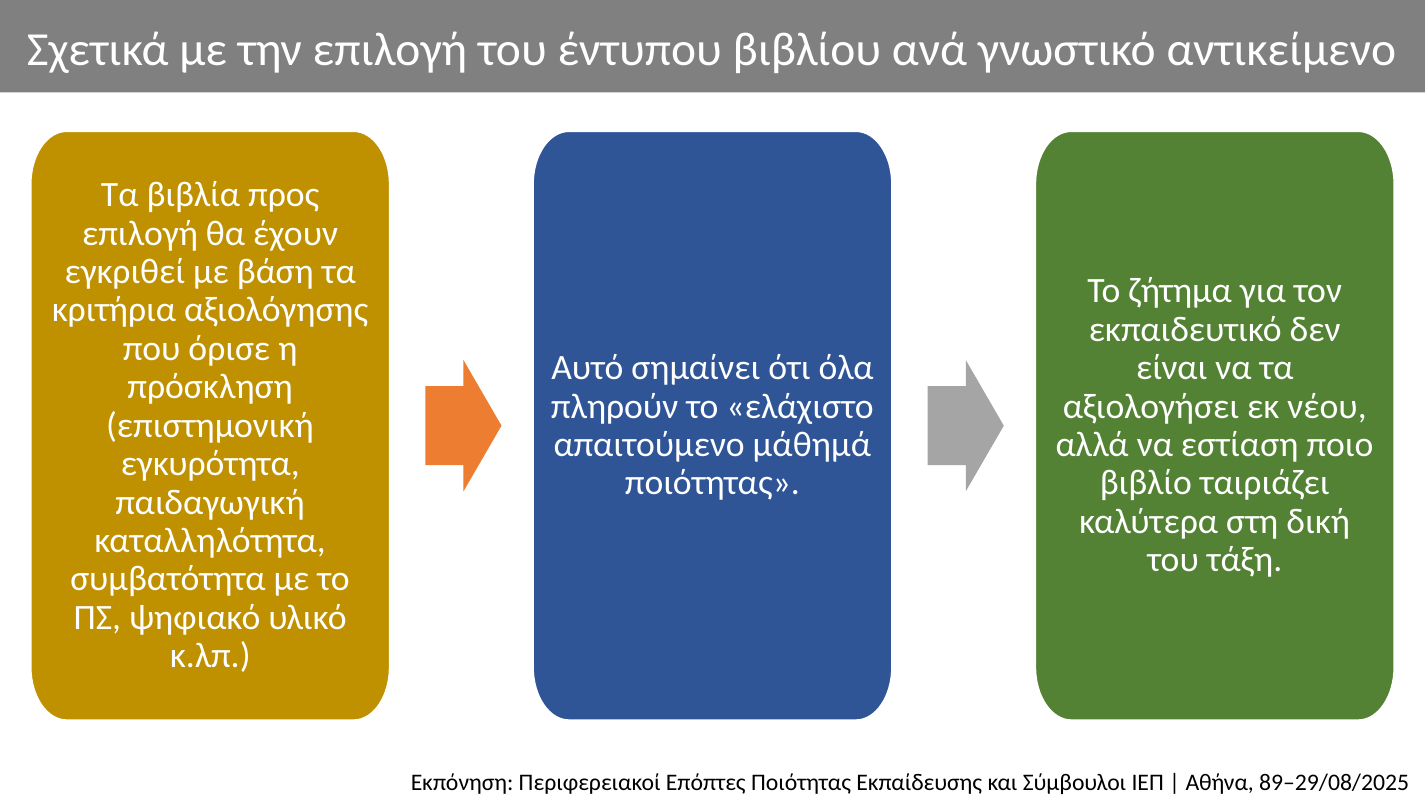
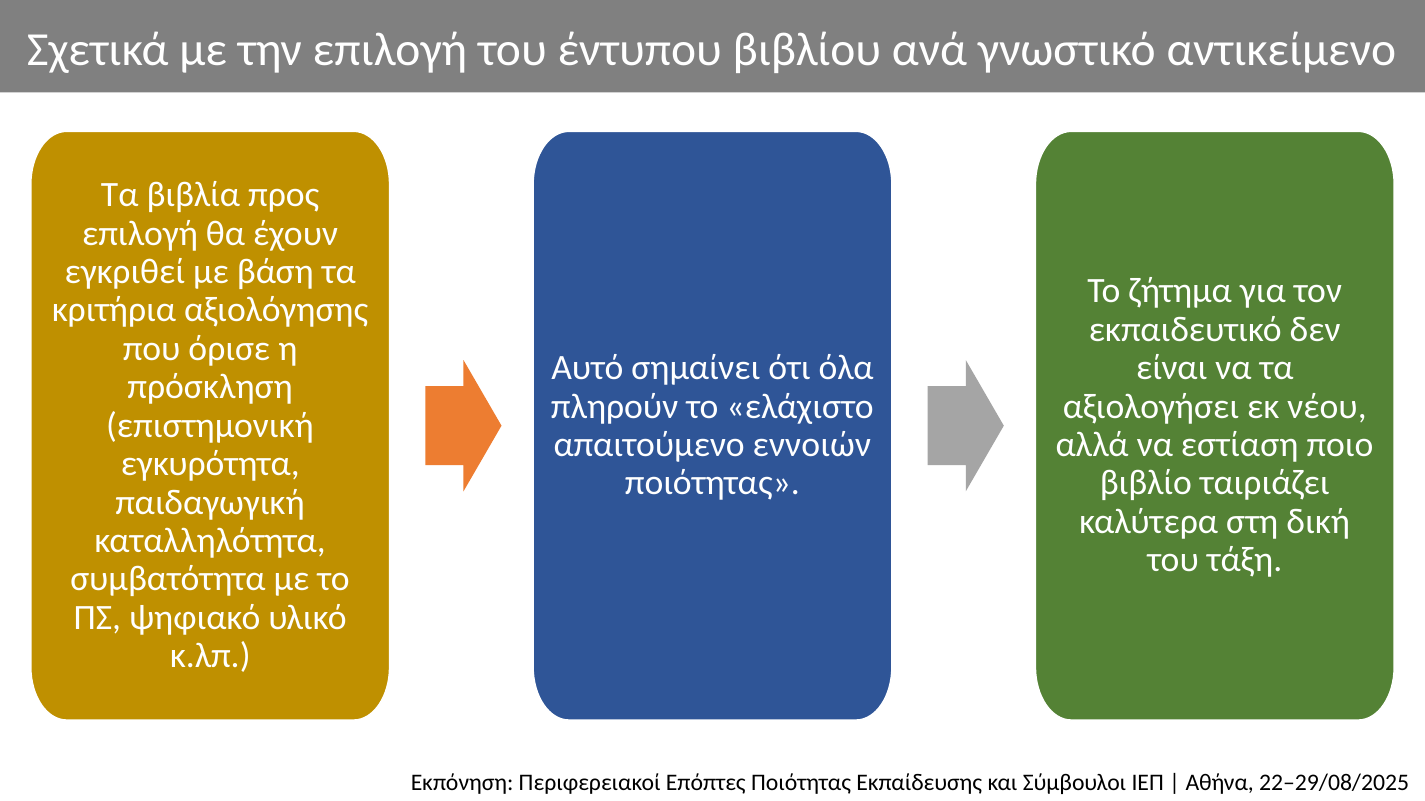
μάθημά: μάθημά -> εννοιών
89–29/08/2025: 89–29/08/2025 -> 22–29/08/2025
